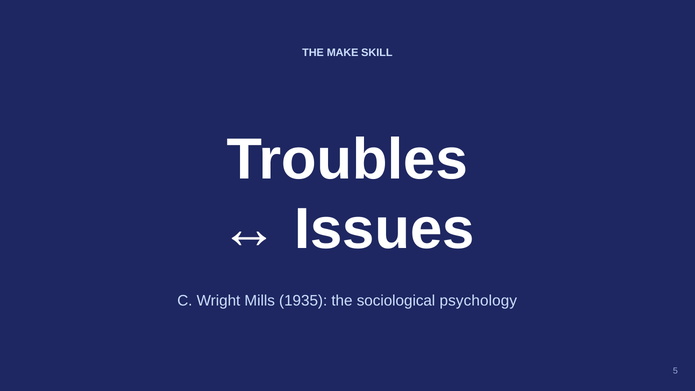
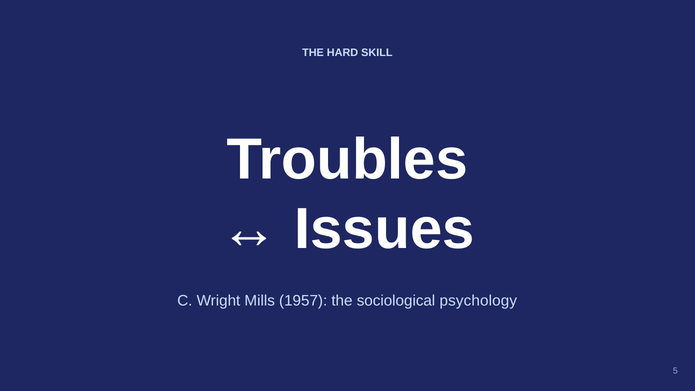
MAKE: MAKE -> HARD
1935: 1935 -> 1957
